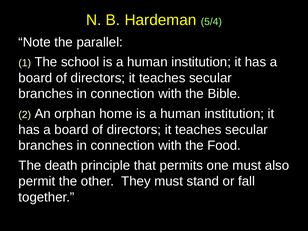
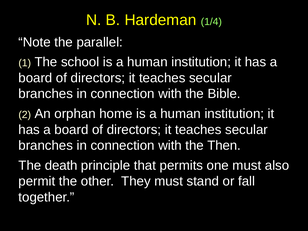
5/4: 5/4 -> 1/4
Food: Food -> Then
